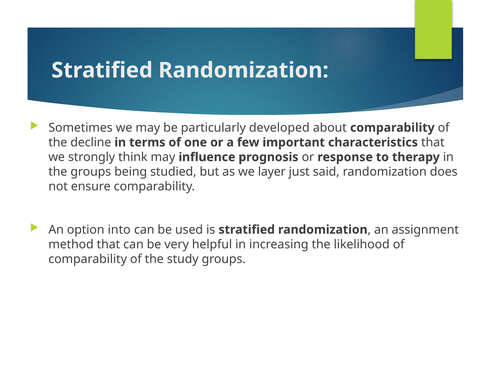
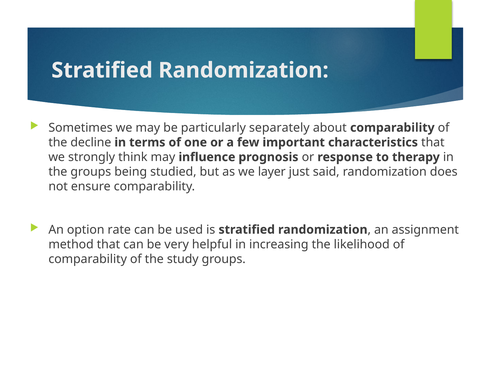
developed: developed -> separately
into: into -> rate
